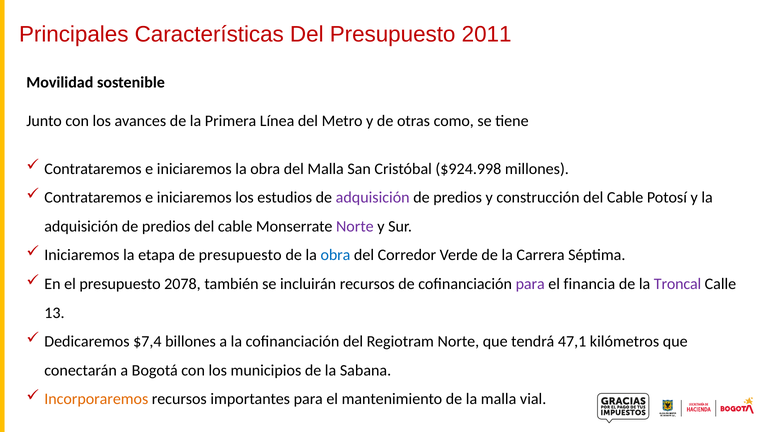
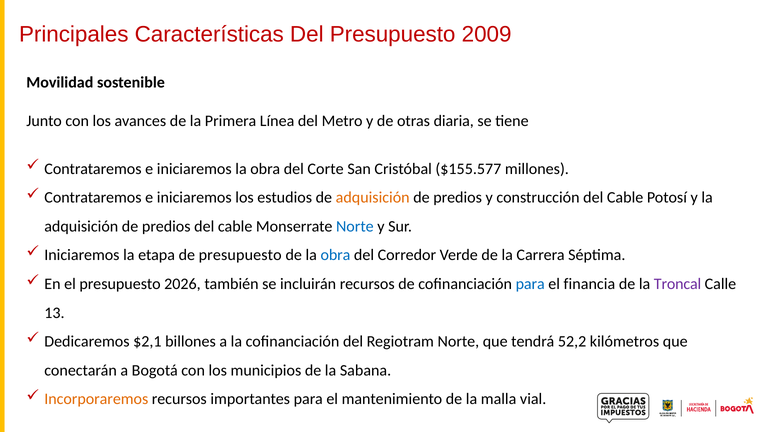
2011: 2011 -> 2009
como: como -> diaria
del Malla: Malla -> Corte
$924.998: $924.998 -> $155.577
adquisición at (373, 198) colour: purple -> orange
Norte at (355, 227) colour: purple -> blue
2078: 2078 -> 2026
para at (530, 284) colour: purple -> blue
$7,4: $7,4 -> $2,1
47,1: 47,1 -> 52,2
